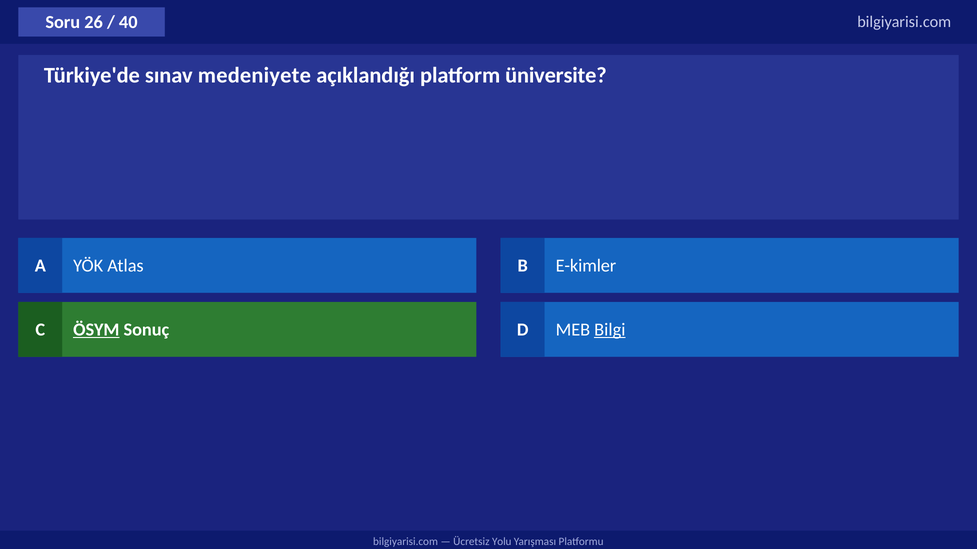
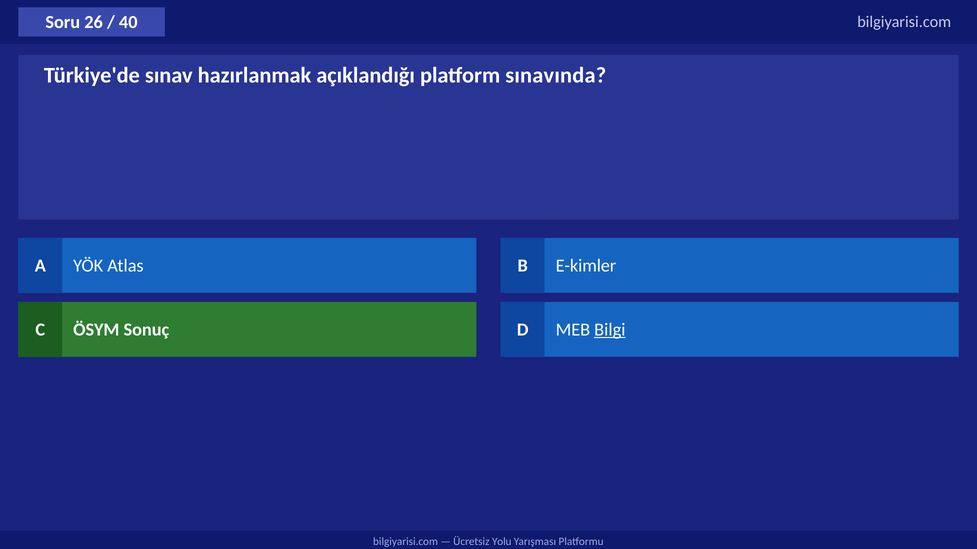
medeniyete: medeniyete -> hazırlanmak
üniversite: üniversite -> sınavında
ÖSYM underline: present -> none
